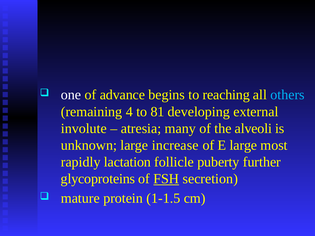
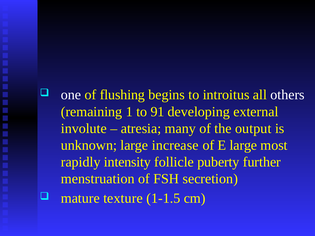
advance: advance -> flushing
reaching: reaching -> introitus
others colour: light blue -> white
4: 4 -> 1
81: 81 -> 91
alveoli: alveoli -> output
lactation: lactation -> intensity
glycoproteins: glycoproteins -> menstruation
FSH underline: present -> none
protein: protein -> texture
